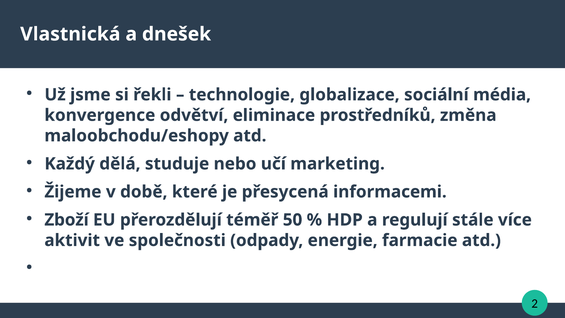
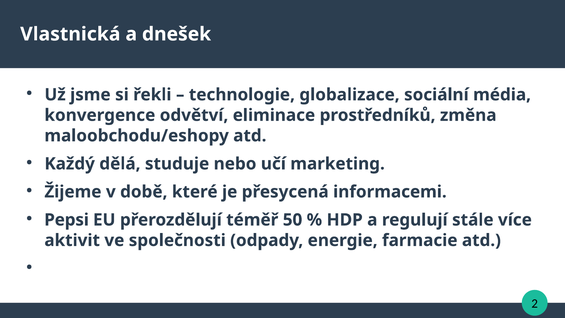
Zboží: Zboží -> Pepsi
